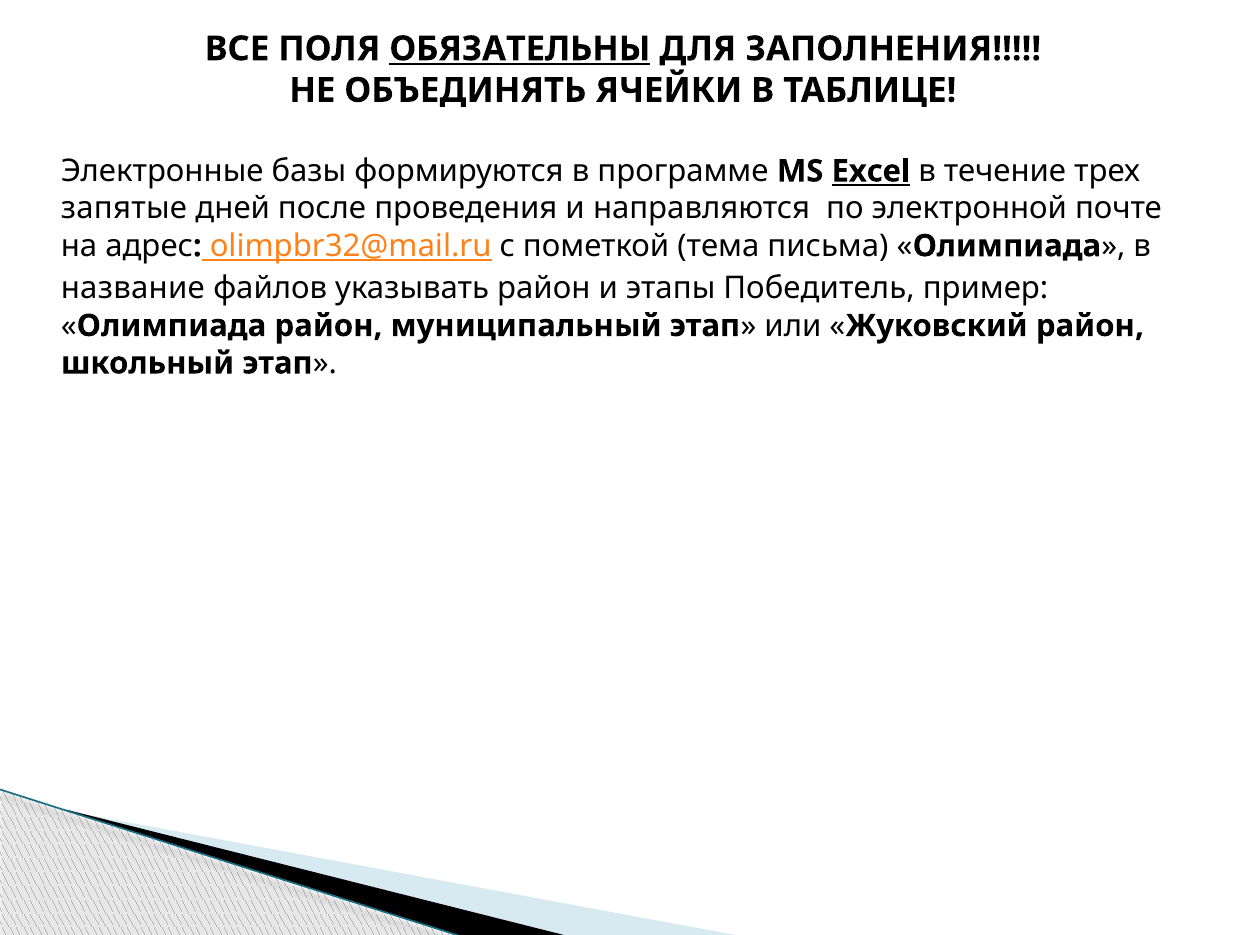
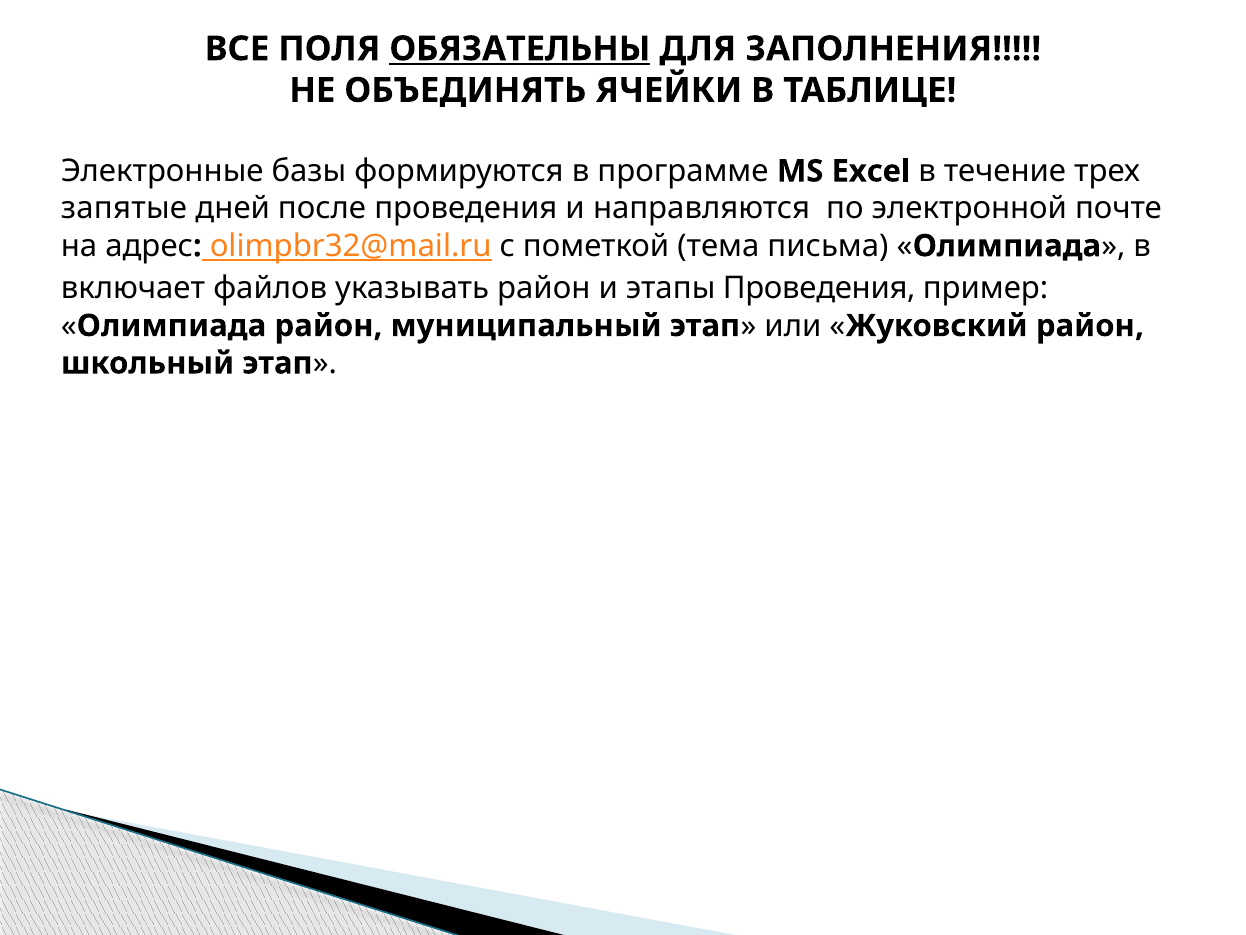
Excel underline: present -> none
название: название -> включает
этапы Победитель: Победитель -> Проведения
